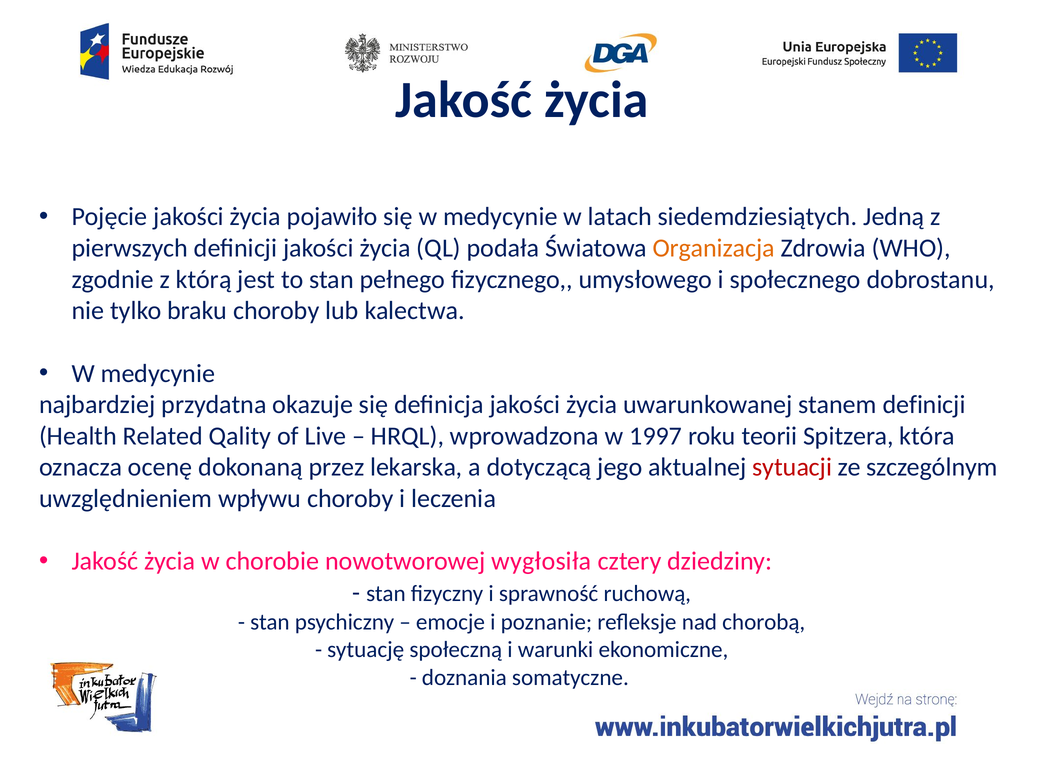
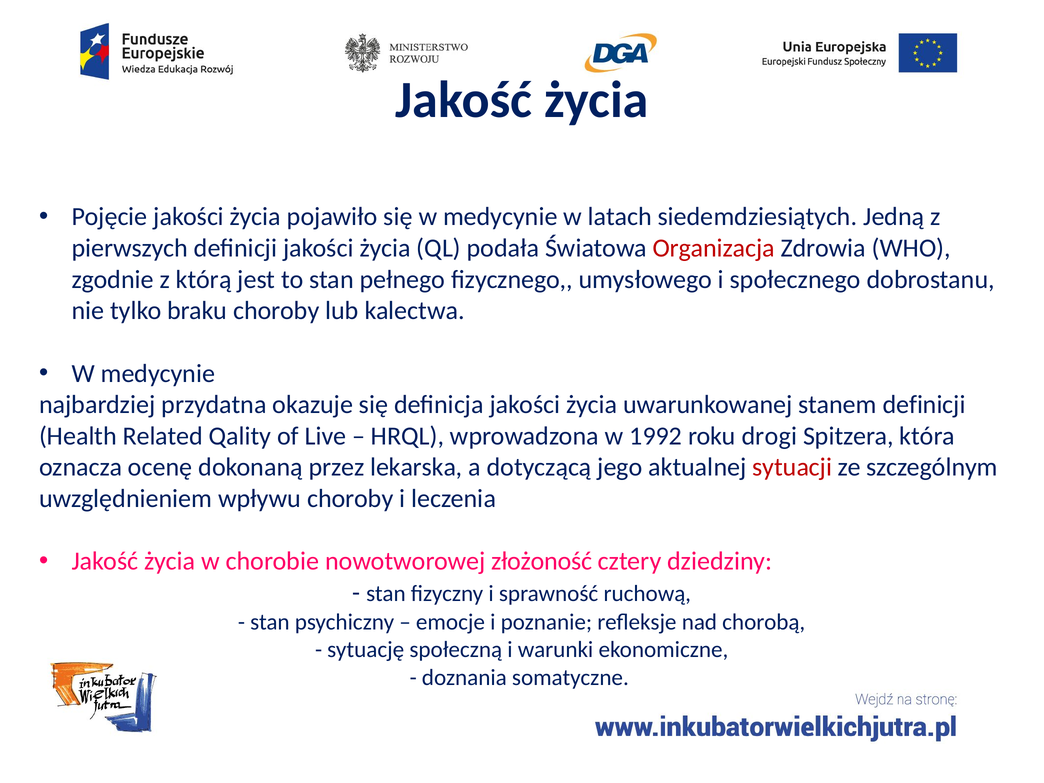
Organizacja colour: orange -> red
1997: 1997 -> 1992
teorii: teorii -> drogi
wygłosiła: wygłosiła -> złożoność
